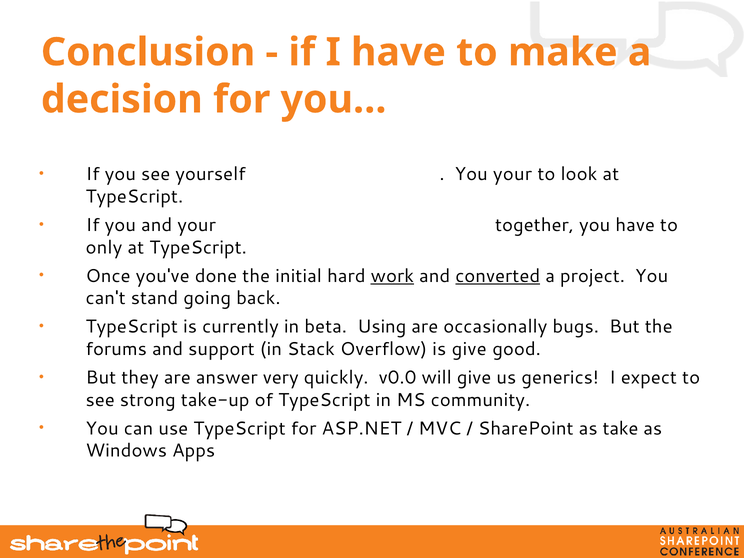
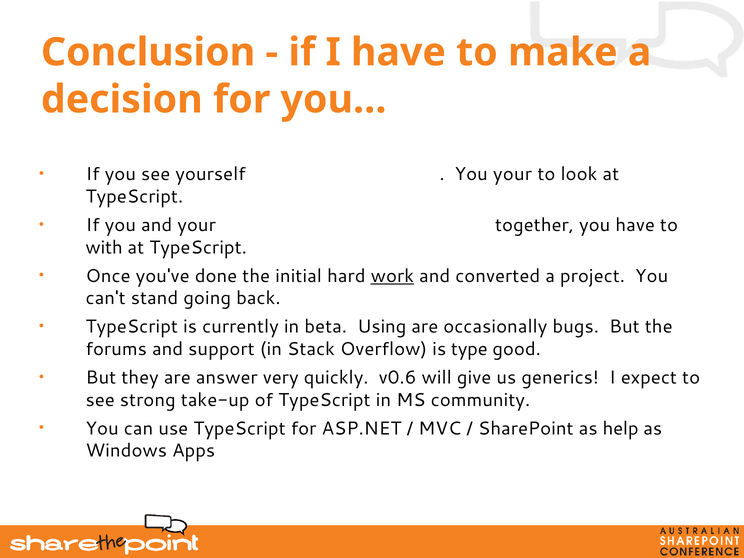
only: only -> with
converted underline: present -> none
is give: give -> type
v0.0: v0.0 -> v0.6
take: take -> help
